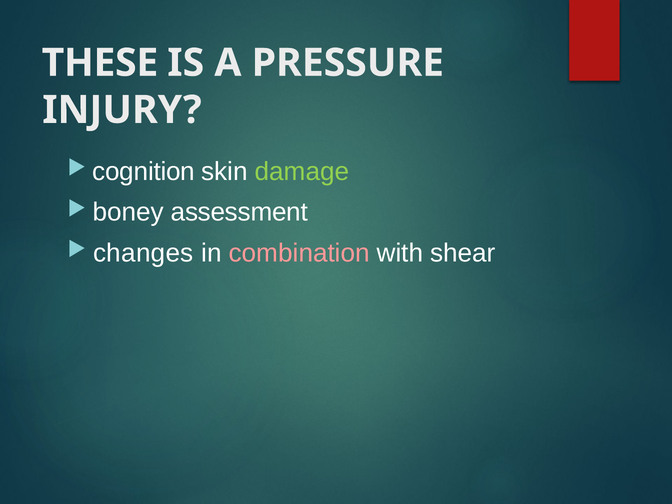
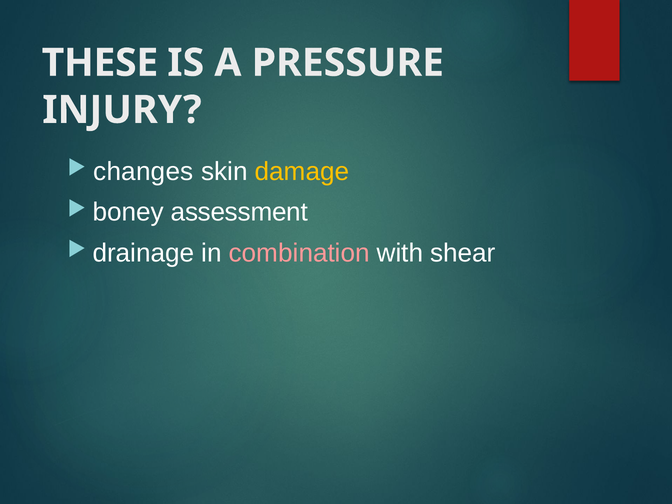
cognition: cognition -> changes
damage colour: light green -> yellow
changes: changes -> drainage
